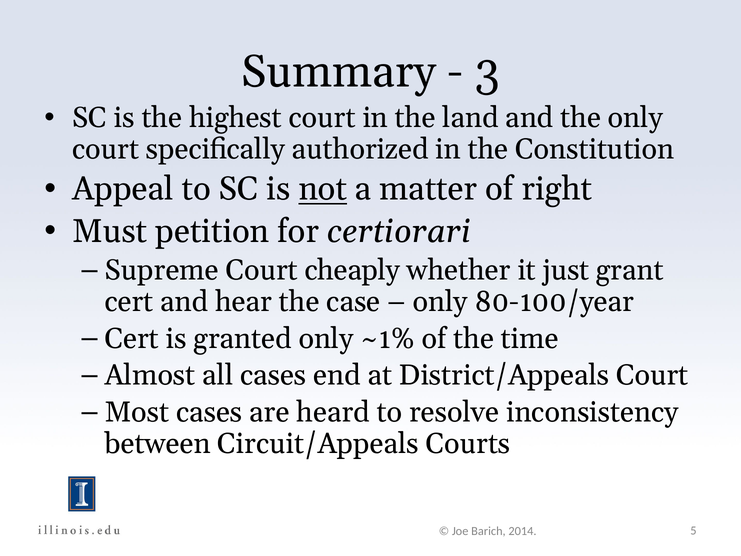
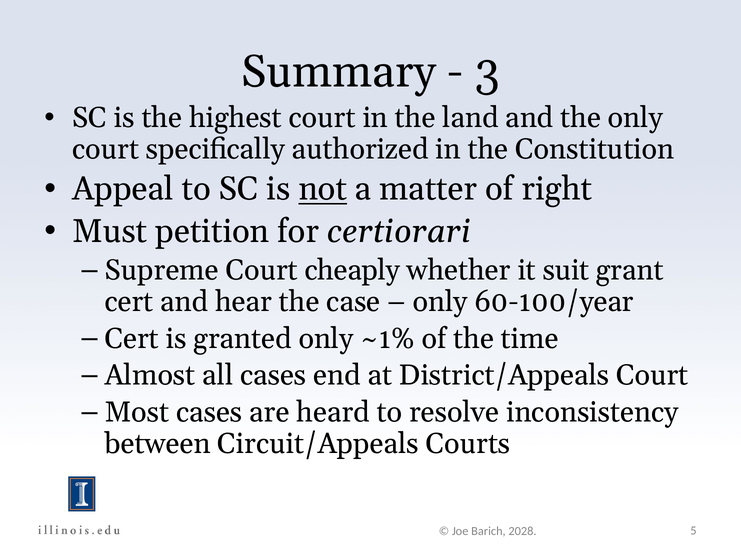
just: just -> suit
80-100/year: 80-100/year -> 60-100/year
2014: 2014 -> 2028
